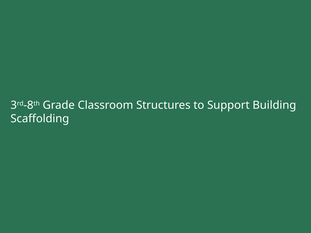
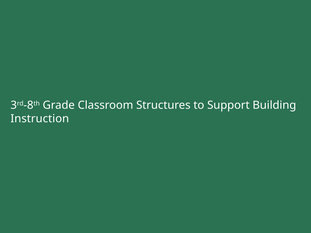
Scaffolding: Scaffolding -> Instruction
